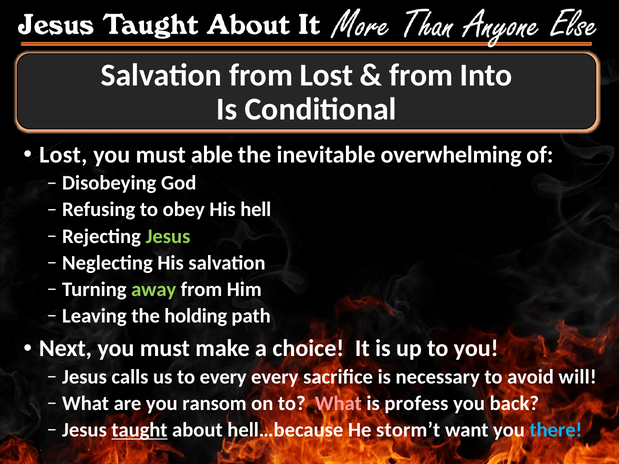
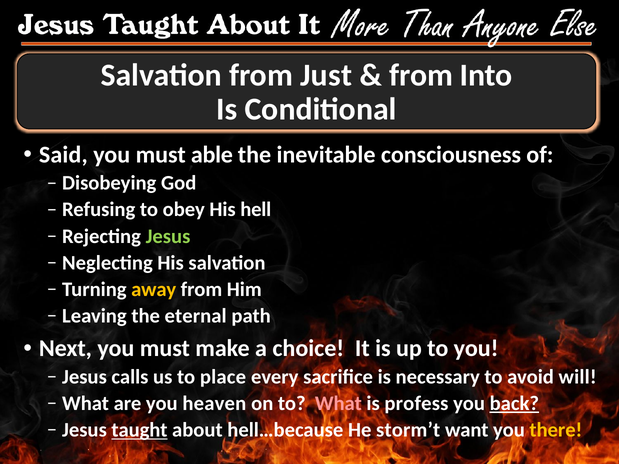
from Lost: Lost -> Just
Lost at (63, 155): Lost -> Said
overwhelming: overwhelming -> consciousness
away colour: light green -> yellow
holding: holding -> eternal
to every: every -> place
ransom: ransom -> heaven
back underline: none -> present
there colour: light blue -> yellow
